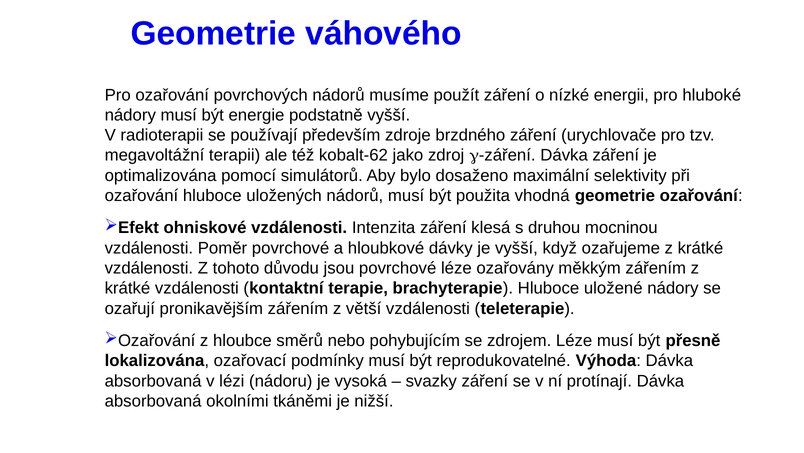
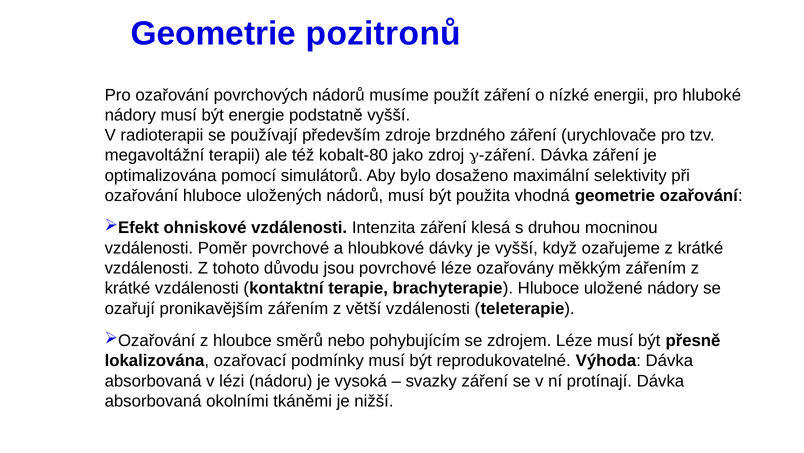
váhového: váhového -> pozitronů
kobalt-62: kobalt-62 -> kobalt-80
